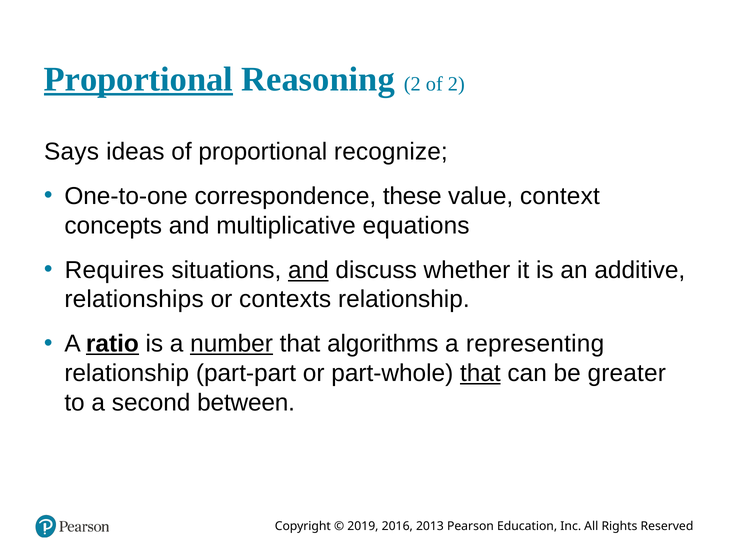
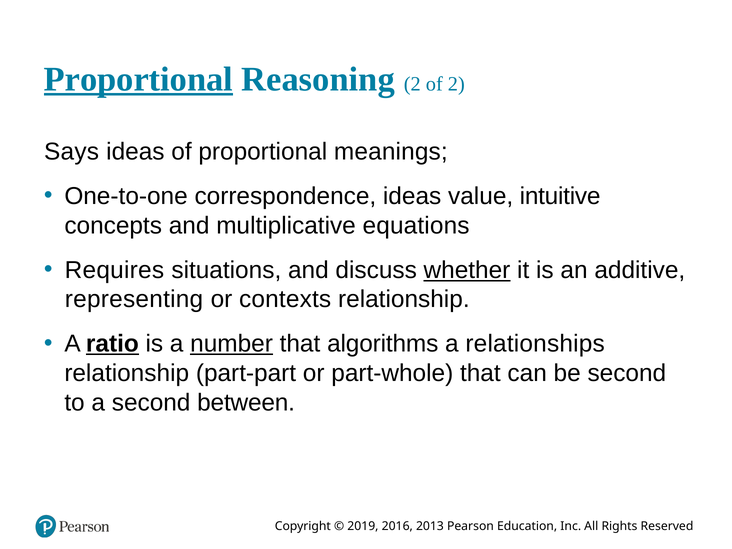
recognize: recognize -> meanings
correspondence these: these -> ideas
context: context -> intuitive
and at (308, 270) underline: present -> none
whether underline: none -> present
relationships: relationships -> representing
representing: representing -> relationships
that at (480, 373) underline: present -> none
be greater: greater -> second
